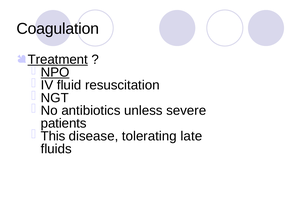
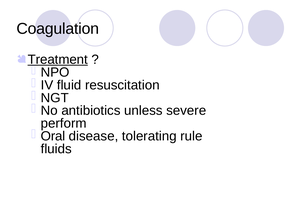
NPO underline: present -> none
patients: patients -> perform
This: This -> Oral
late: late -> rule
